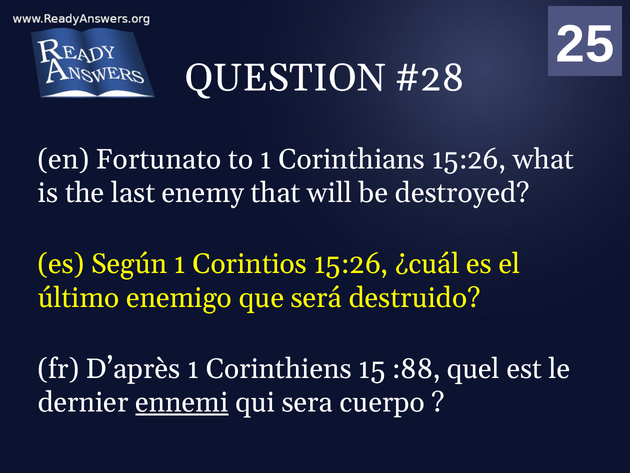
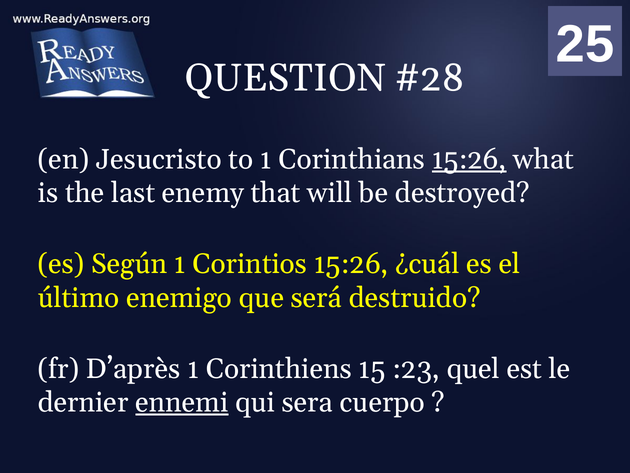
Fortunato: Fortunato -> Jesucristo
15:26 at (469, 159) underline: none -> present
:88: :88 -> :23
